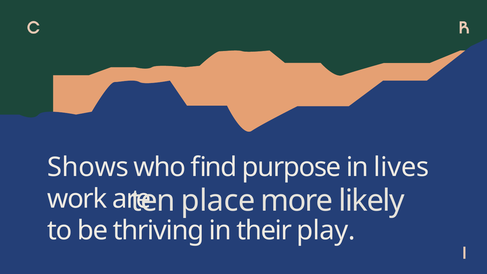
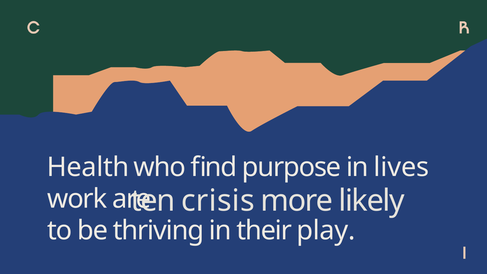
Shows: Shows -> Health
place: place -> crisis
